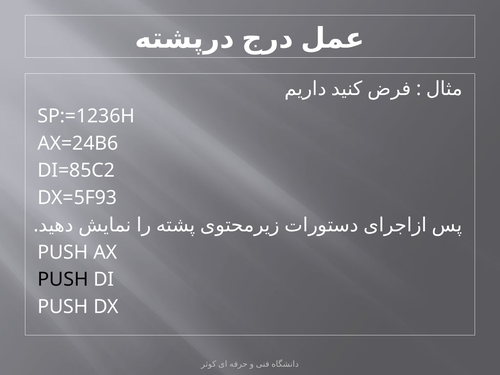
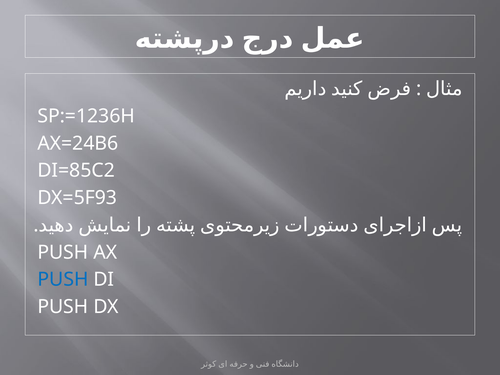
PUSH at (63, 280) colour: black -> blue
